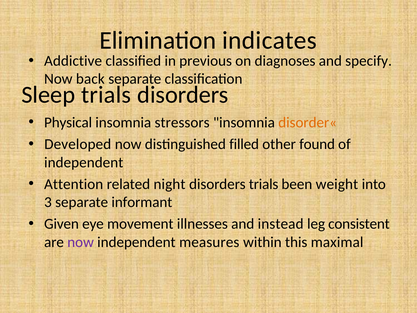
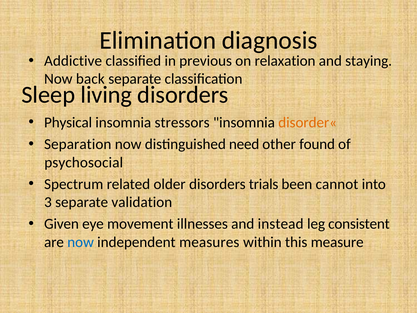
indicates: indicates -> diagnosis
diagnoses: diagnoses -> relaxation
specify: specify -> staying
Sleep trials: trials -> living
Developed: Developed -> Separation
filled: filled -> need
independent at (84, 162): independent -> psychosocial
Attention: Attention -> Spectrum
night: night -> older
weight: weight -> cannot
informant: informant -> validation
now at (81, 242) colour: purple -> blue
maximal: maximal -> measure
